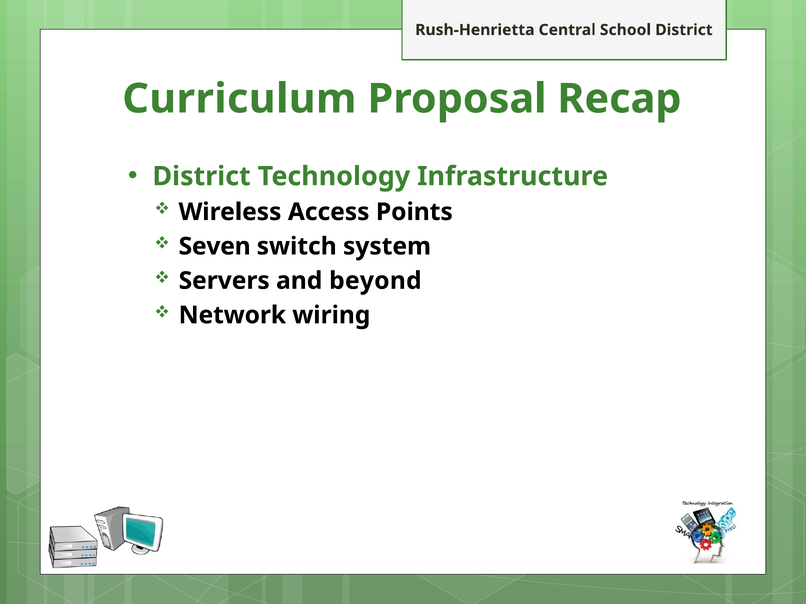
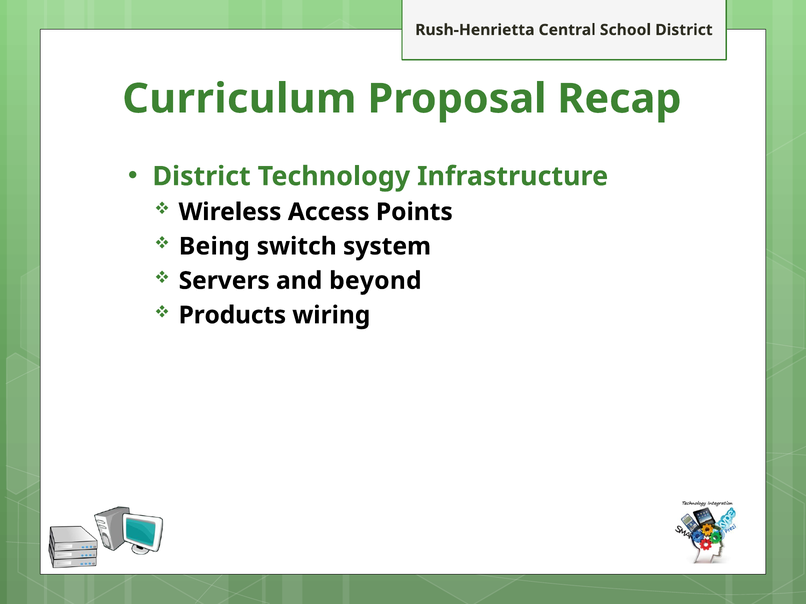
Seven: Seven -> Being
Network: Network -> Products
